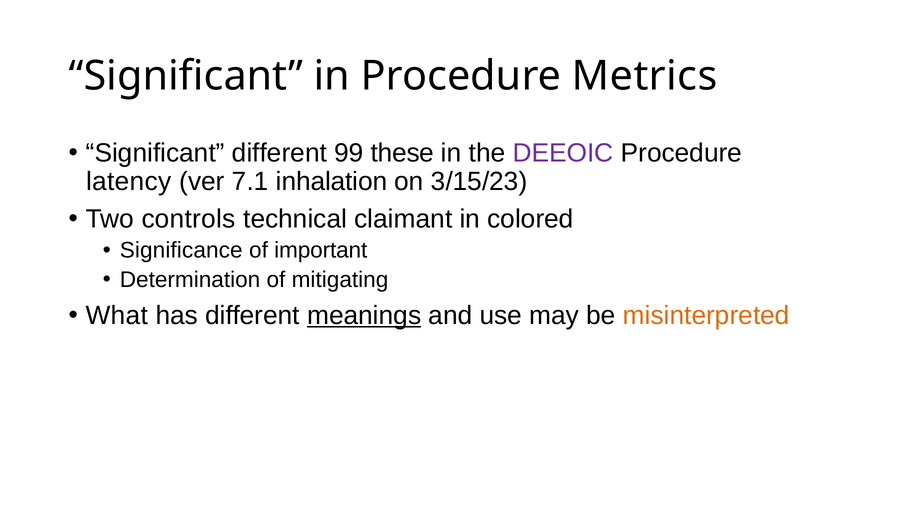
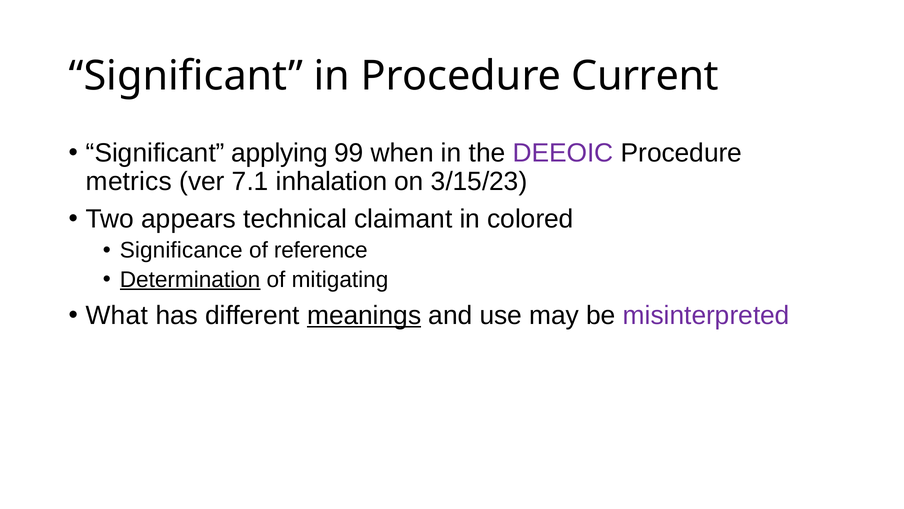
Metrics: Metrics -> Current
Significant different: different -> applying
these: these -> when
latency: latency -> metrics
controls: controls -> appears
important: important -> reference
Determination underline: none -> present
misinterpreted colour: orange -> purple
